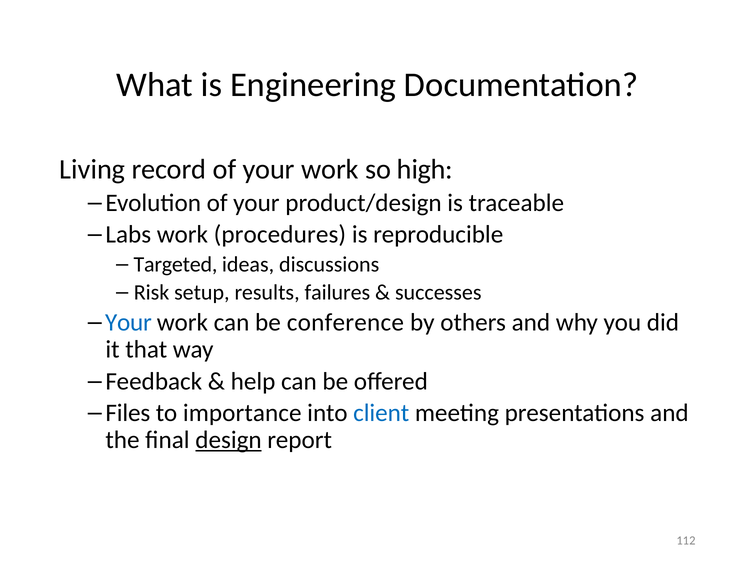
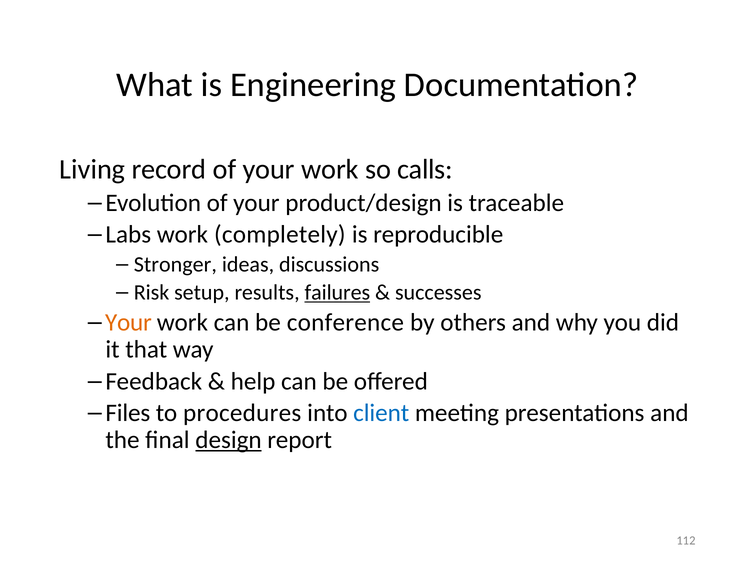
high: high -> calls
procedures: procedures -> completely
Targeted: Targeted -> Stronger
failures underline: none -> present
Your at (128, 323) colour: blue -> orange
importance: importance -> procedures
